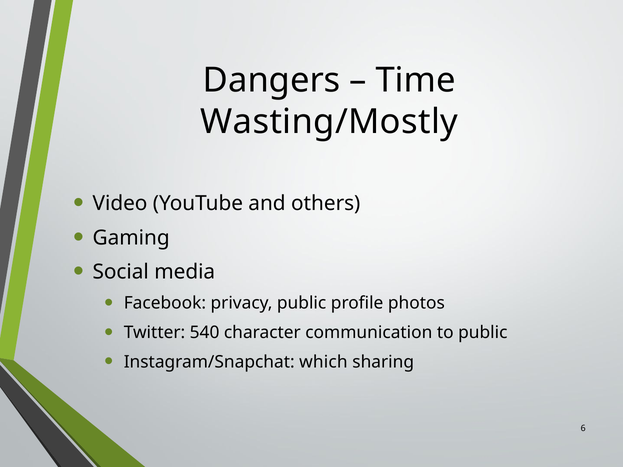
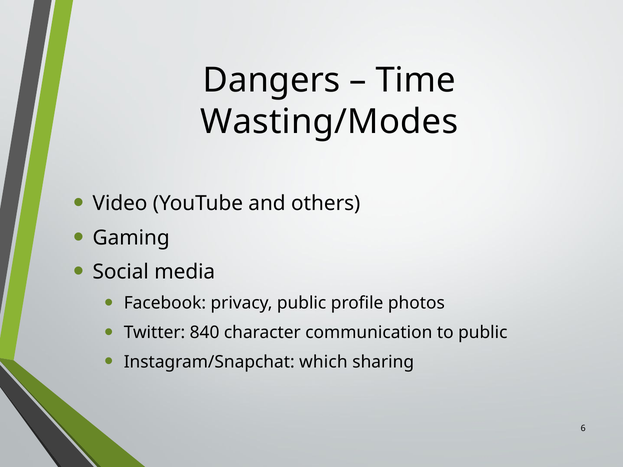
Wasting/Mostly: Wasting/Mostly -> Wasting/Modes
540: 540 -> 840
